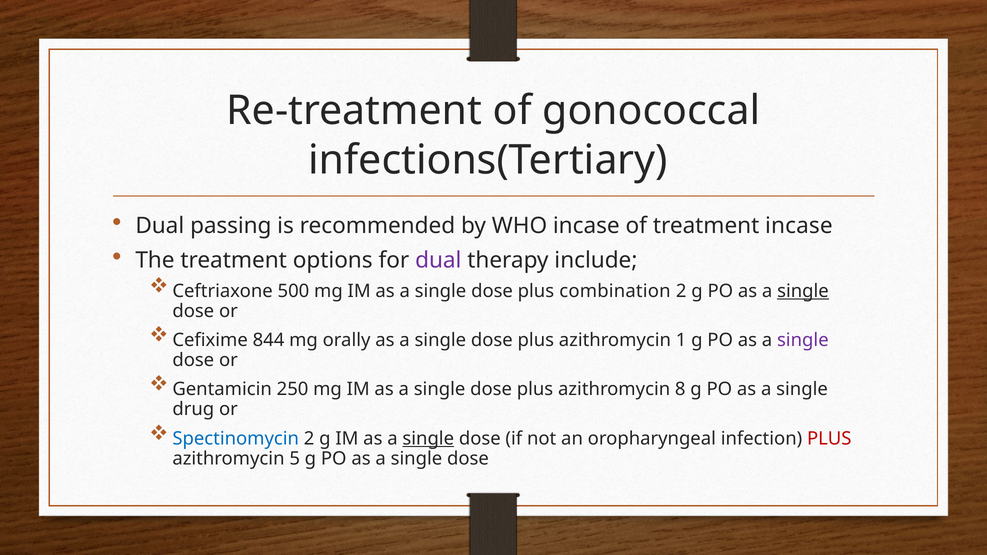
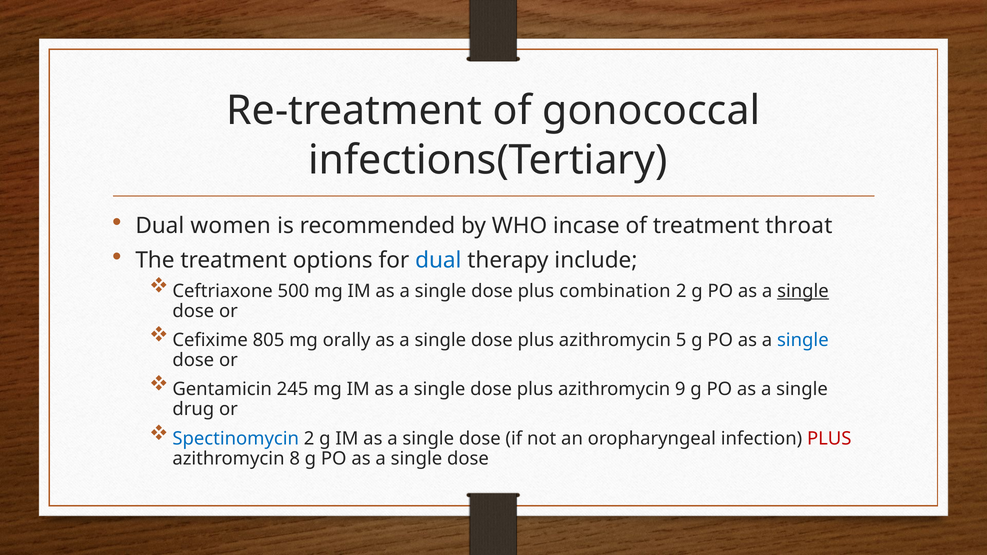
passing: passing -> women
treatment incase: incase -> throat
dual at (438, 260) colour: purple -> blue
844: 844 -> 805
1: 1 -> 5
single at (803, 340) colour: purple -> blue
250: 250 -> 245
8: 8 -> 9
single at (428, 439) underline: present -> none
5: 5 -> 8
